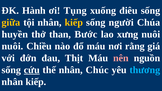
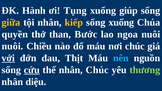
điêu: điêu -> giúp
sống người: người -> xuống
huyền: huyền -> quyền
xưng: xưng -> ngoa
nơi rằng: rằng -> chúc
với underline: none -> present
nên colour: pink -> light blue
thương colour: light blue -> light green
kiếp at (36, 82): kiếp -> diệu
